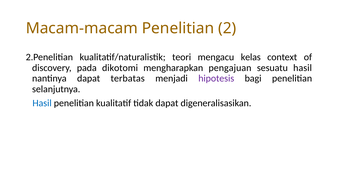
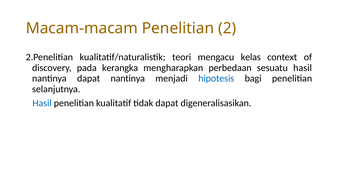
dikotomi: dikotomi -> kerangka
pengajuan: pengajuan -> perbedaan
dapat terbatas: terbatas -> nantinya
hipotesis colour: purple -> blue
